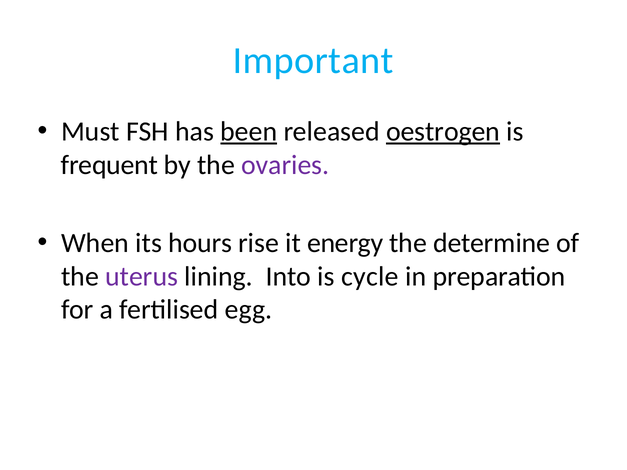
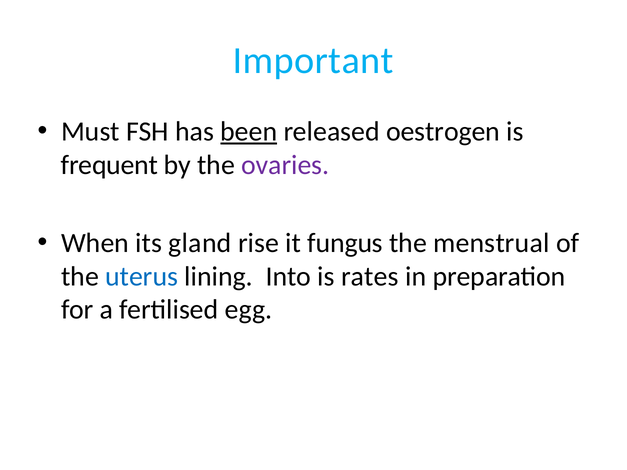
oestrogen underline: present -> none
hours: hours -> gland
energy: energy -> fungus
determine: determine -> menstrual
uterus colour: purple -> blue
cycle: cycle -> rates
